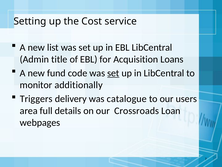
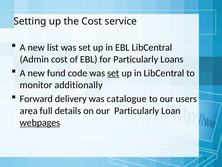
Admin title: title -> cost
for Acquisition: Acquisition -> Particularly
Triggers: Triggers -> Forward
our Crossroads: Crossroads -> Particularly
webpages underline: none -> present
